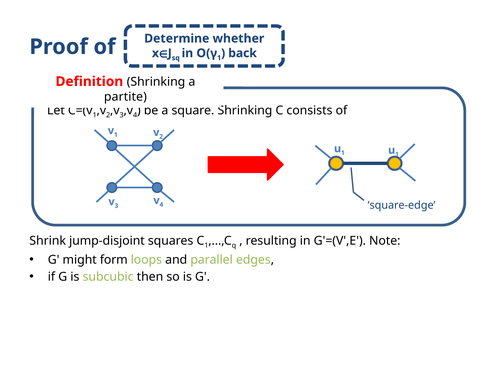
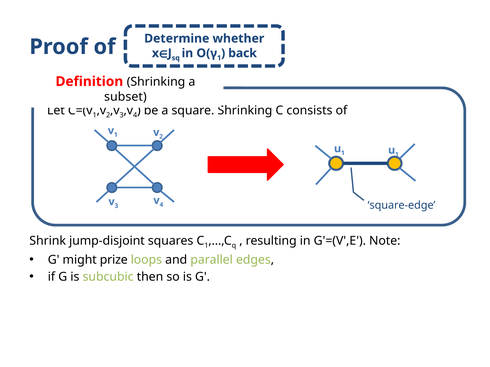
partite: partite -> subset
form: form -> prize
